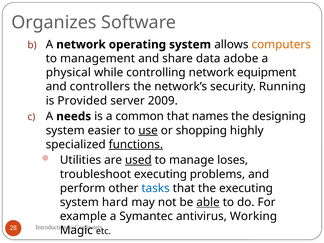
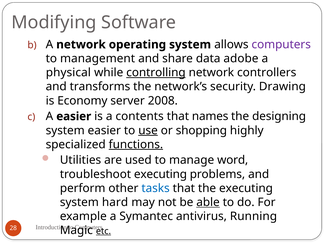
Organizes: Organizes -> Modifying
computers at (281, 45) colour: orange -> purple
controlling underline: none -> present
equipment: equipment -> controllers
controllers: controllers -> transforms
Running: Running -> Drawing
Provided: Provided -> Economy
2009: 2009 -> 2008
A needs: needs -> easier
common: common -> contents
used underline: present -> none
loses: loses -> word
Working: Working -> Running
etc underline: none -> present
